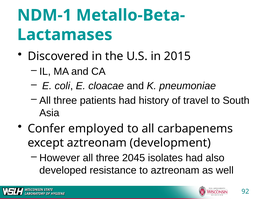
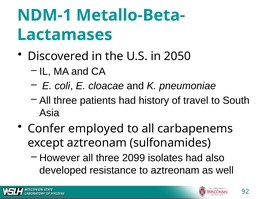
2015: 2015 -> 2050
development: development -> sulfonamides
2045: 2045 -> 2099
